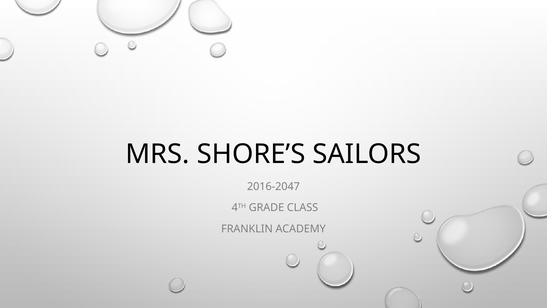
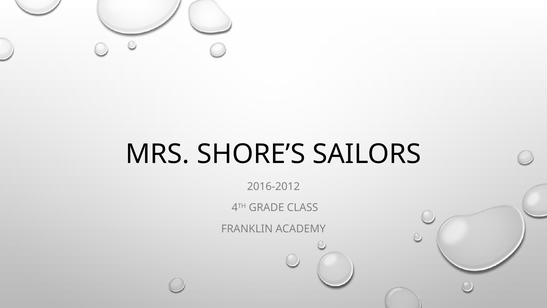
2016-2047: 2016-2047 -> 2016-2012
